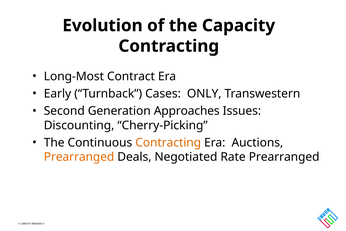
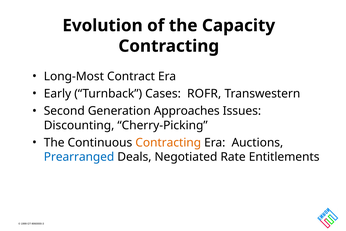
ONLY: ONLY -> ROFR
Prearranged at (79, 157) colour: orange -> blue
Rate Prearranged: Prearranged -> Entitlements
